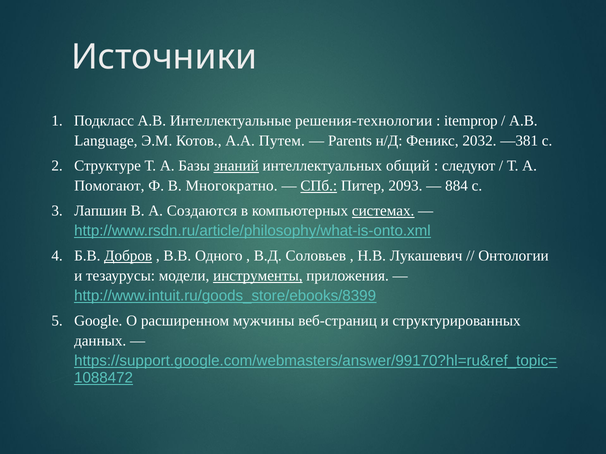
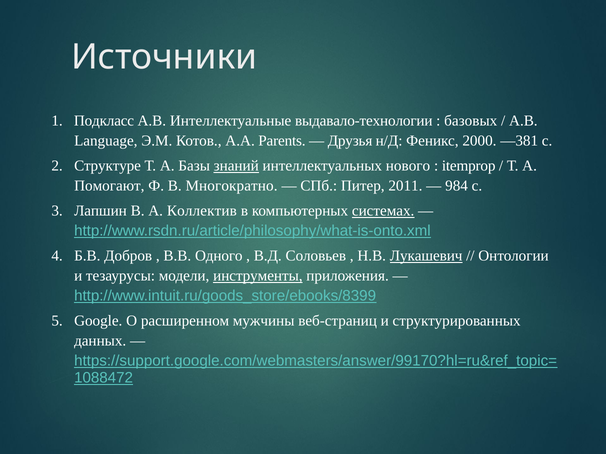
решения-технологии: решения-технологии -> выдавало-технологии
itemprop: itemprop -> базовых
Путем: Путем -> Parents
Parents: Parents -> Друзья
2032: 2032 -> 2000
общий: общий -> нового
следуют: следуют -> itemprop
СПб underline: present -> none
2093: 2093 -> 2011
884: 884 -> 984
Создаются: Создаются -> Коллектив
Добров underline: present -> none
Лукашевич underline: none -> present
